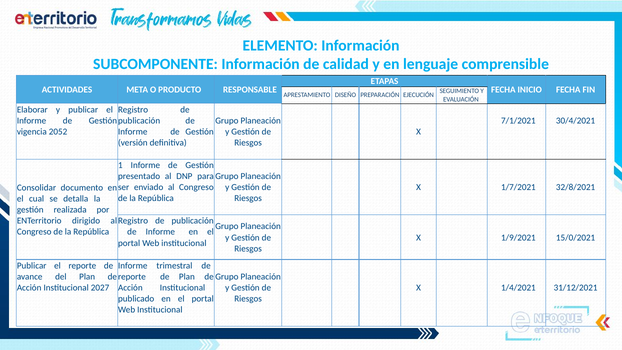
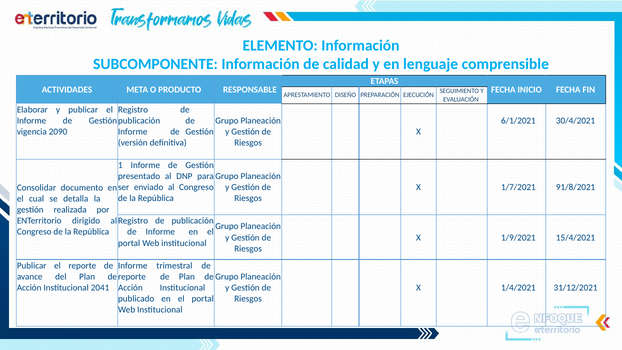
7/1/2021: 7/1/2021 -> 6/1/2021
2052: 2052 -> 2090
32/8/2021: 32/8/2021 -> 91/8/2021
15/0/2021: 15/0/2021 -> 15/4/2021
2027: 2027 -> 2041
